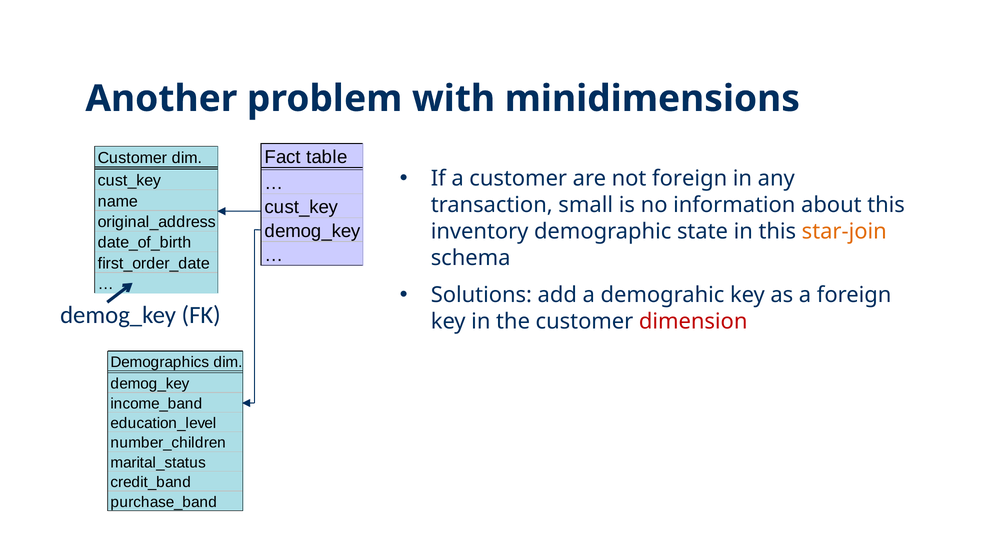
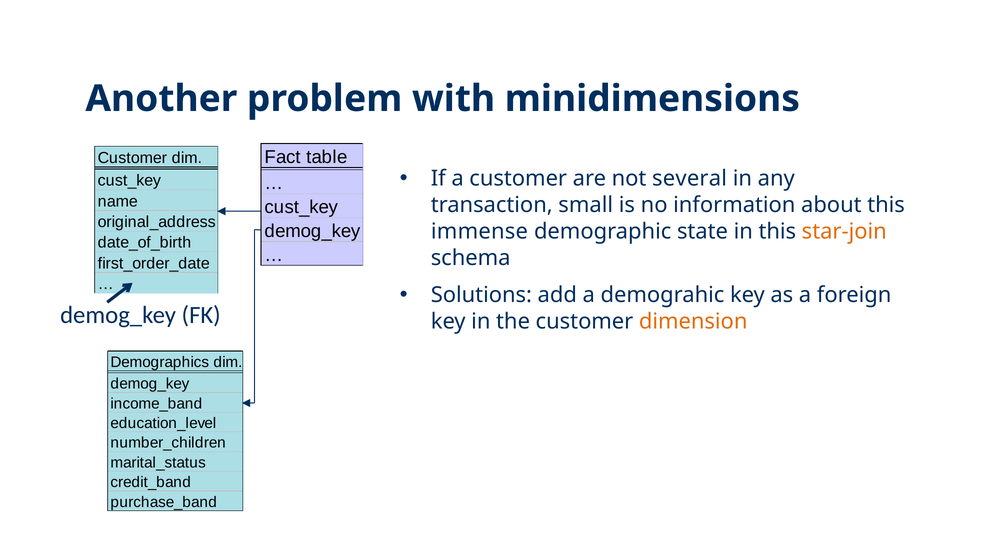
not foreign: foreign -> several
inventory: inventory -> immense
dimension colour: red -> orange
